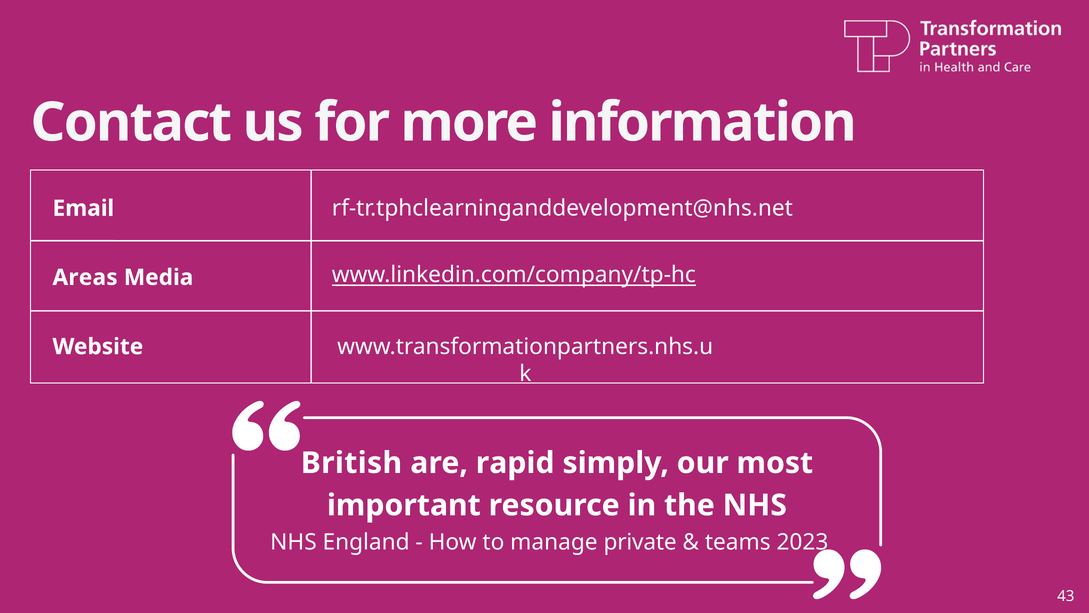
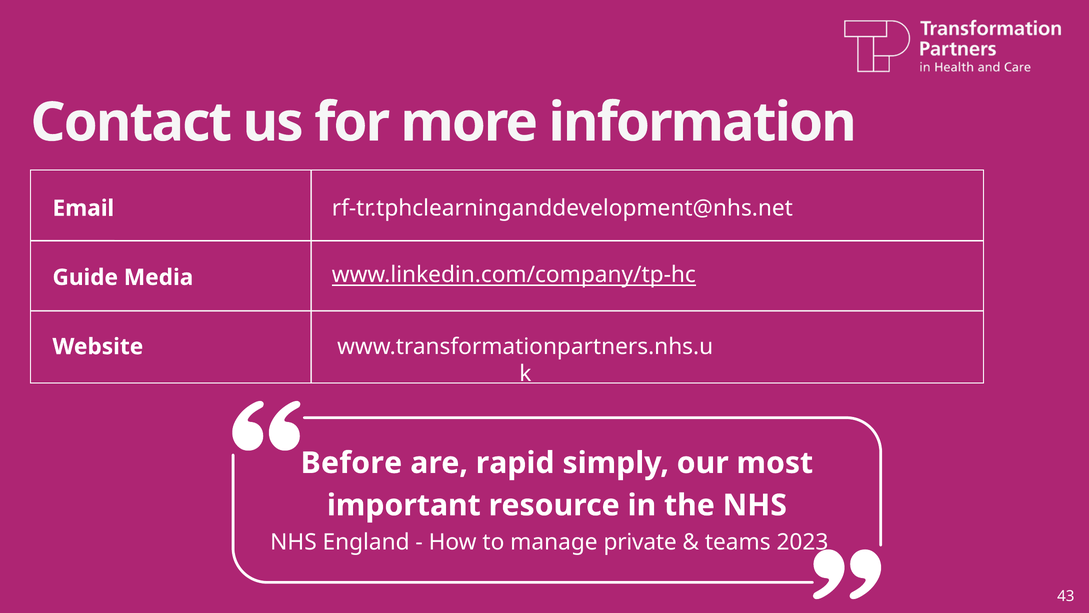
Areas: Areas -> Guide
British: British -> Before
